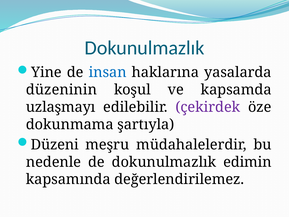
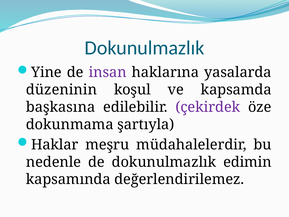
insan colour: blue -> purple
uzlaşmayı: uzlaşmayı -> başkasına
Düzeni: Düzeni -> Haklar
